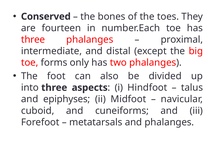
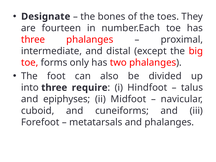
Conserved: Conserved -> Designate
aspects: aspects -> require
